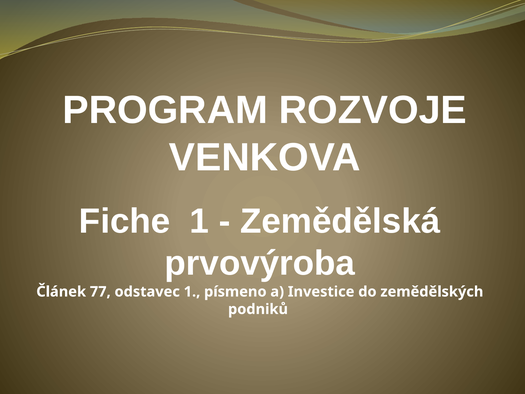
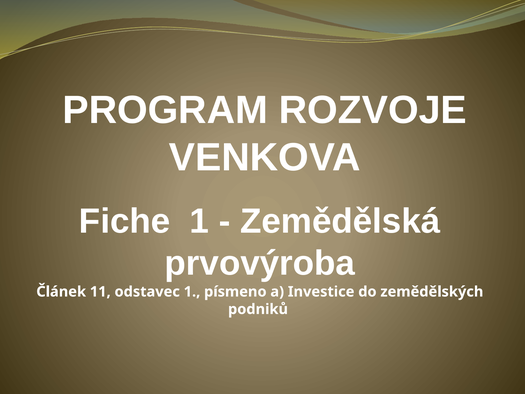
77: 77 -> 11
